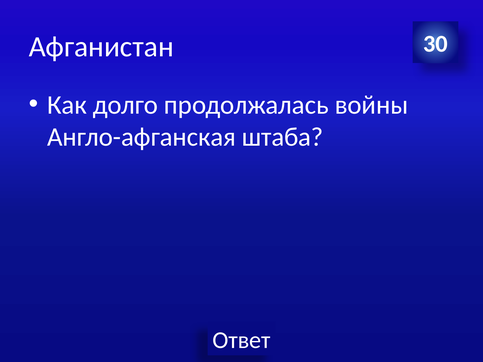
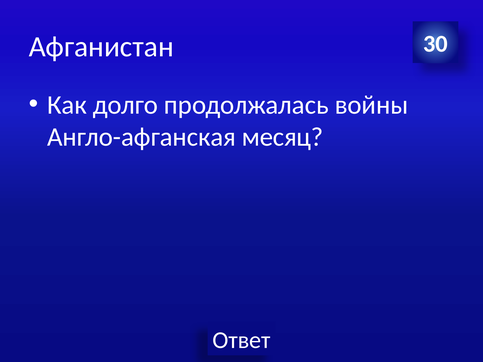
штаба: штаба -> месяц
